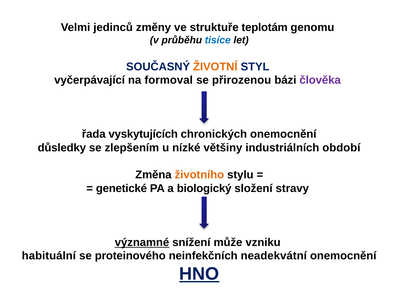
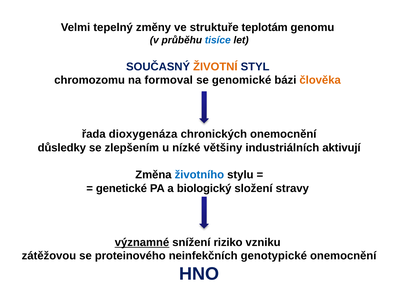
jedinců: jedinců -> tepelný
vyčerpávající: vyčerpávající -> chromozomu
přirozenou: přirozenou -> genomické
člověka colour: purple -> orange
vyskytujících: vyskytujících -> dioxygenáza
období: období -> aktivují
životního colour: orange -> blue
může: může -> riziko
habituální: habituální -> zátěžovou
neadekvátní: neadekvátní -> genotypické
HNO underline: present -> none
